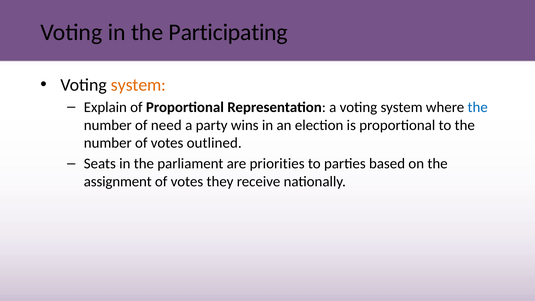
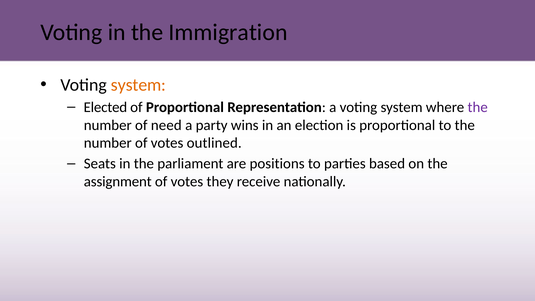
Participating: Participating -> Immigration
Explain: Explain -> Elected
the at (478, 107) colour: blue -> purple
priorities: priorities -> positions
